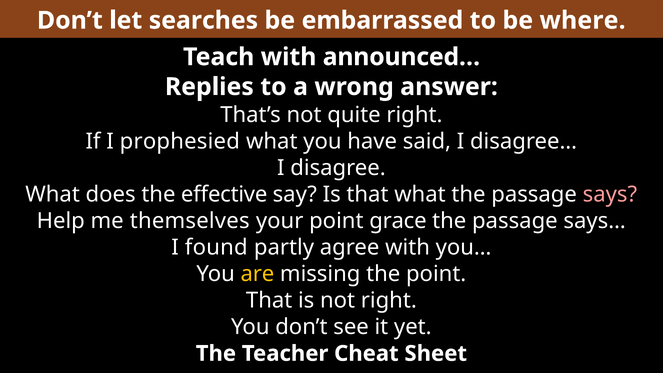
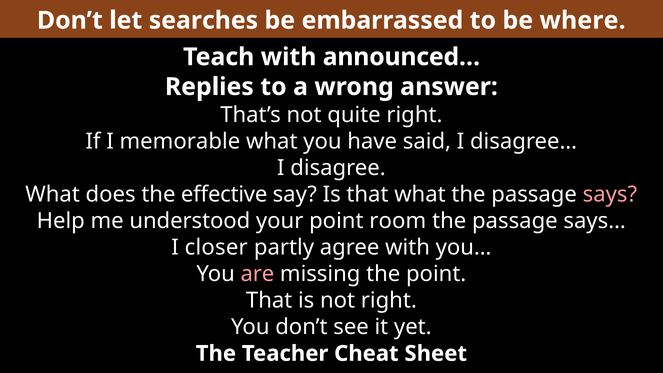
prophesied: prophesied -> memorable
themselves: themselves -> understood
grace: grace -> room
found: found -> closer
are colour: yellow -> pink
